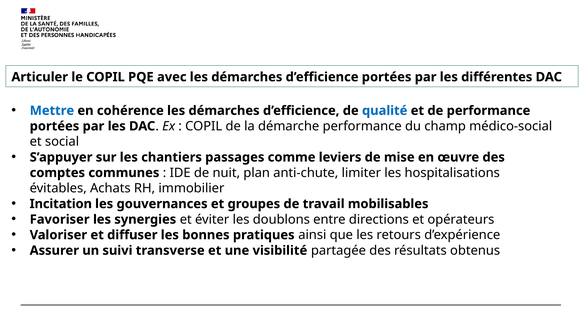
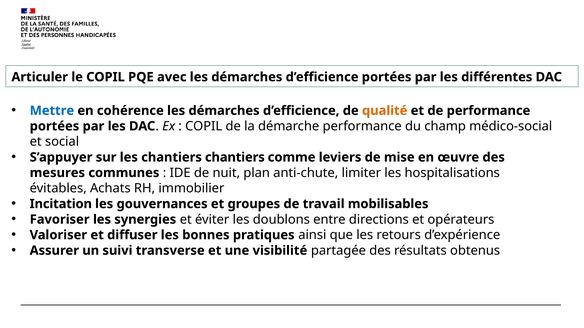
qualité colour: blue -> orange
chantiers passages: passages -> chantiers
comptes: comptes -> mesures
